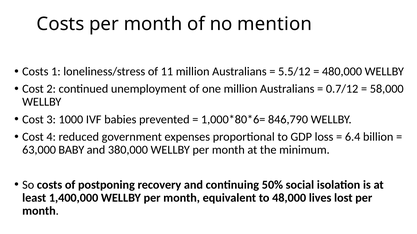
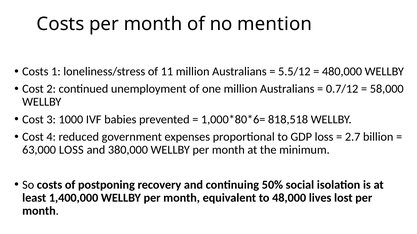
846,790: 846,790 -> 818,518
6.4: 6.4 -> 2.7
63,000 BABY: BABY -> LOSS
